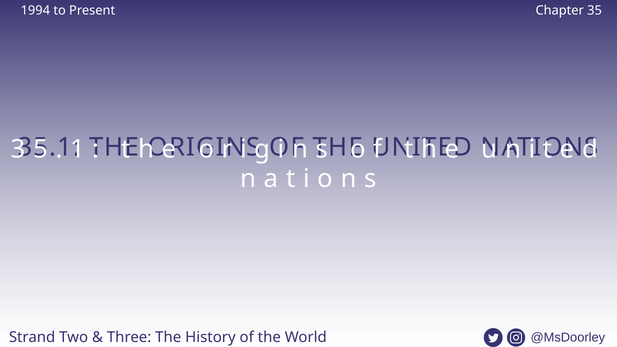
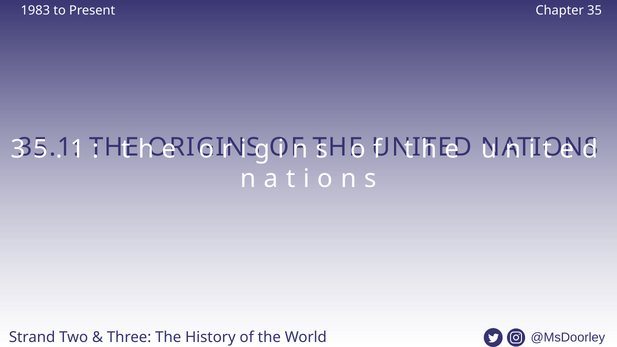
1994: 1994 -> 1983
